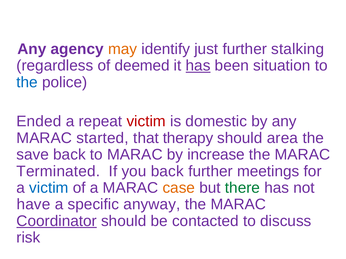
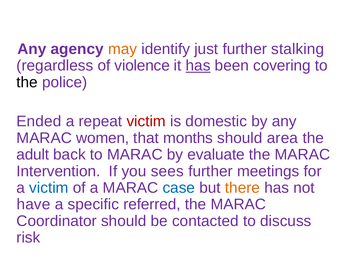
deemed: deemed -> violence
situation: situation -> covering
the at (27, 82) colour: blue -> black
started: started -> women
therapy: therapy -> months
save: save -> adult
increase: increase -> evaluate
Terminated: Terminated -> Intervention
you back: back -> sees
case colour: orange -> blue
there colour: green -> orange
anyway: anyway -> referred
Coordinator underline: present -> none
